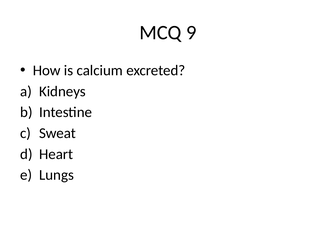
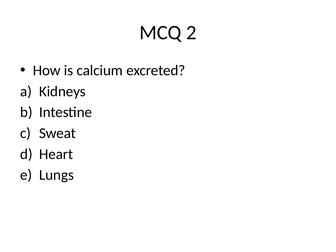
9: 9 -> 2
